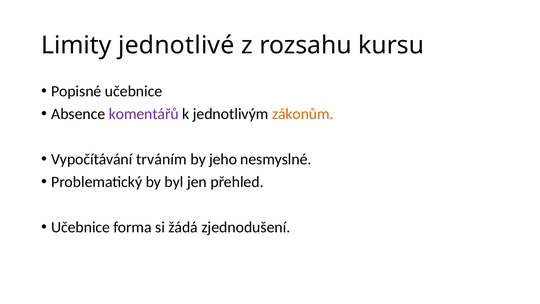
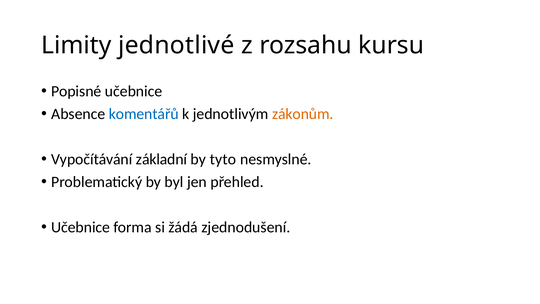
komentářů colour: purple -> blue
trváním: trváním -> základní
jeho: jeho -> tyto
